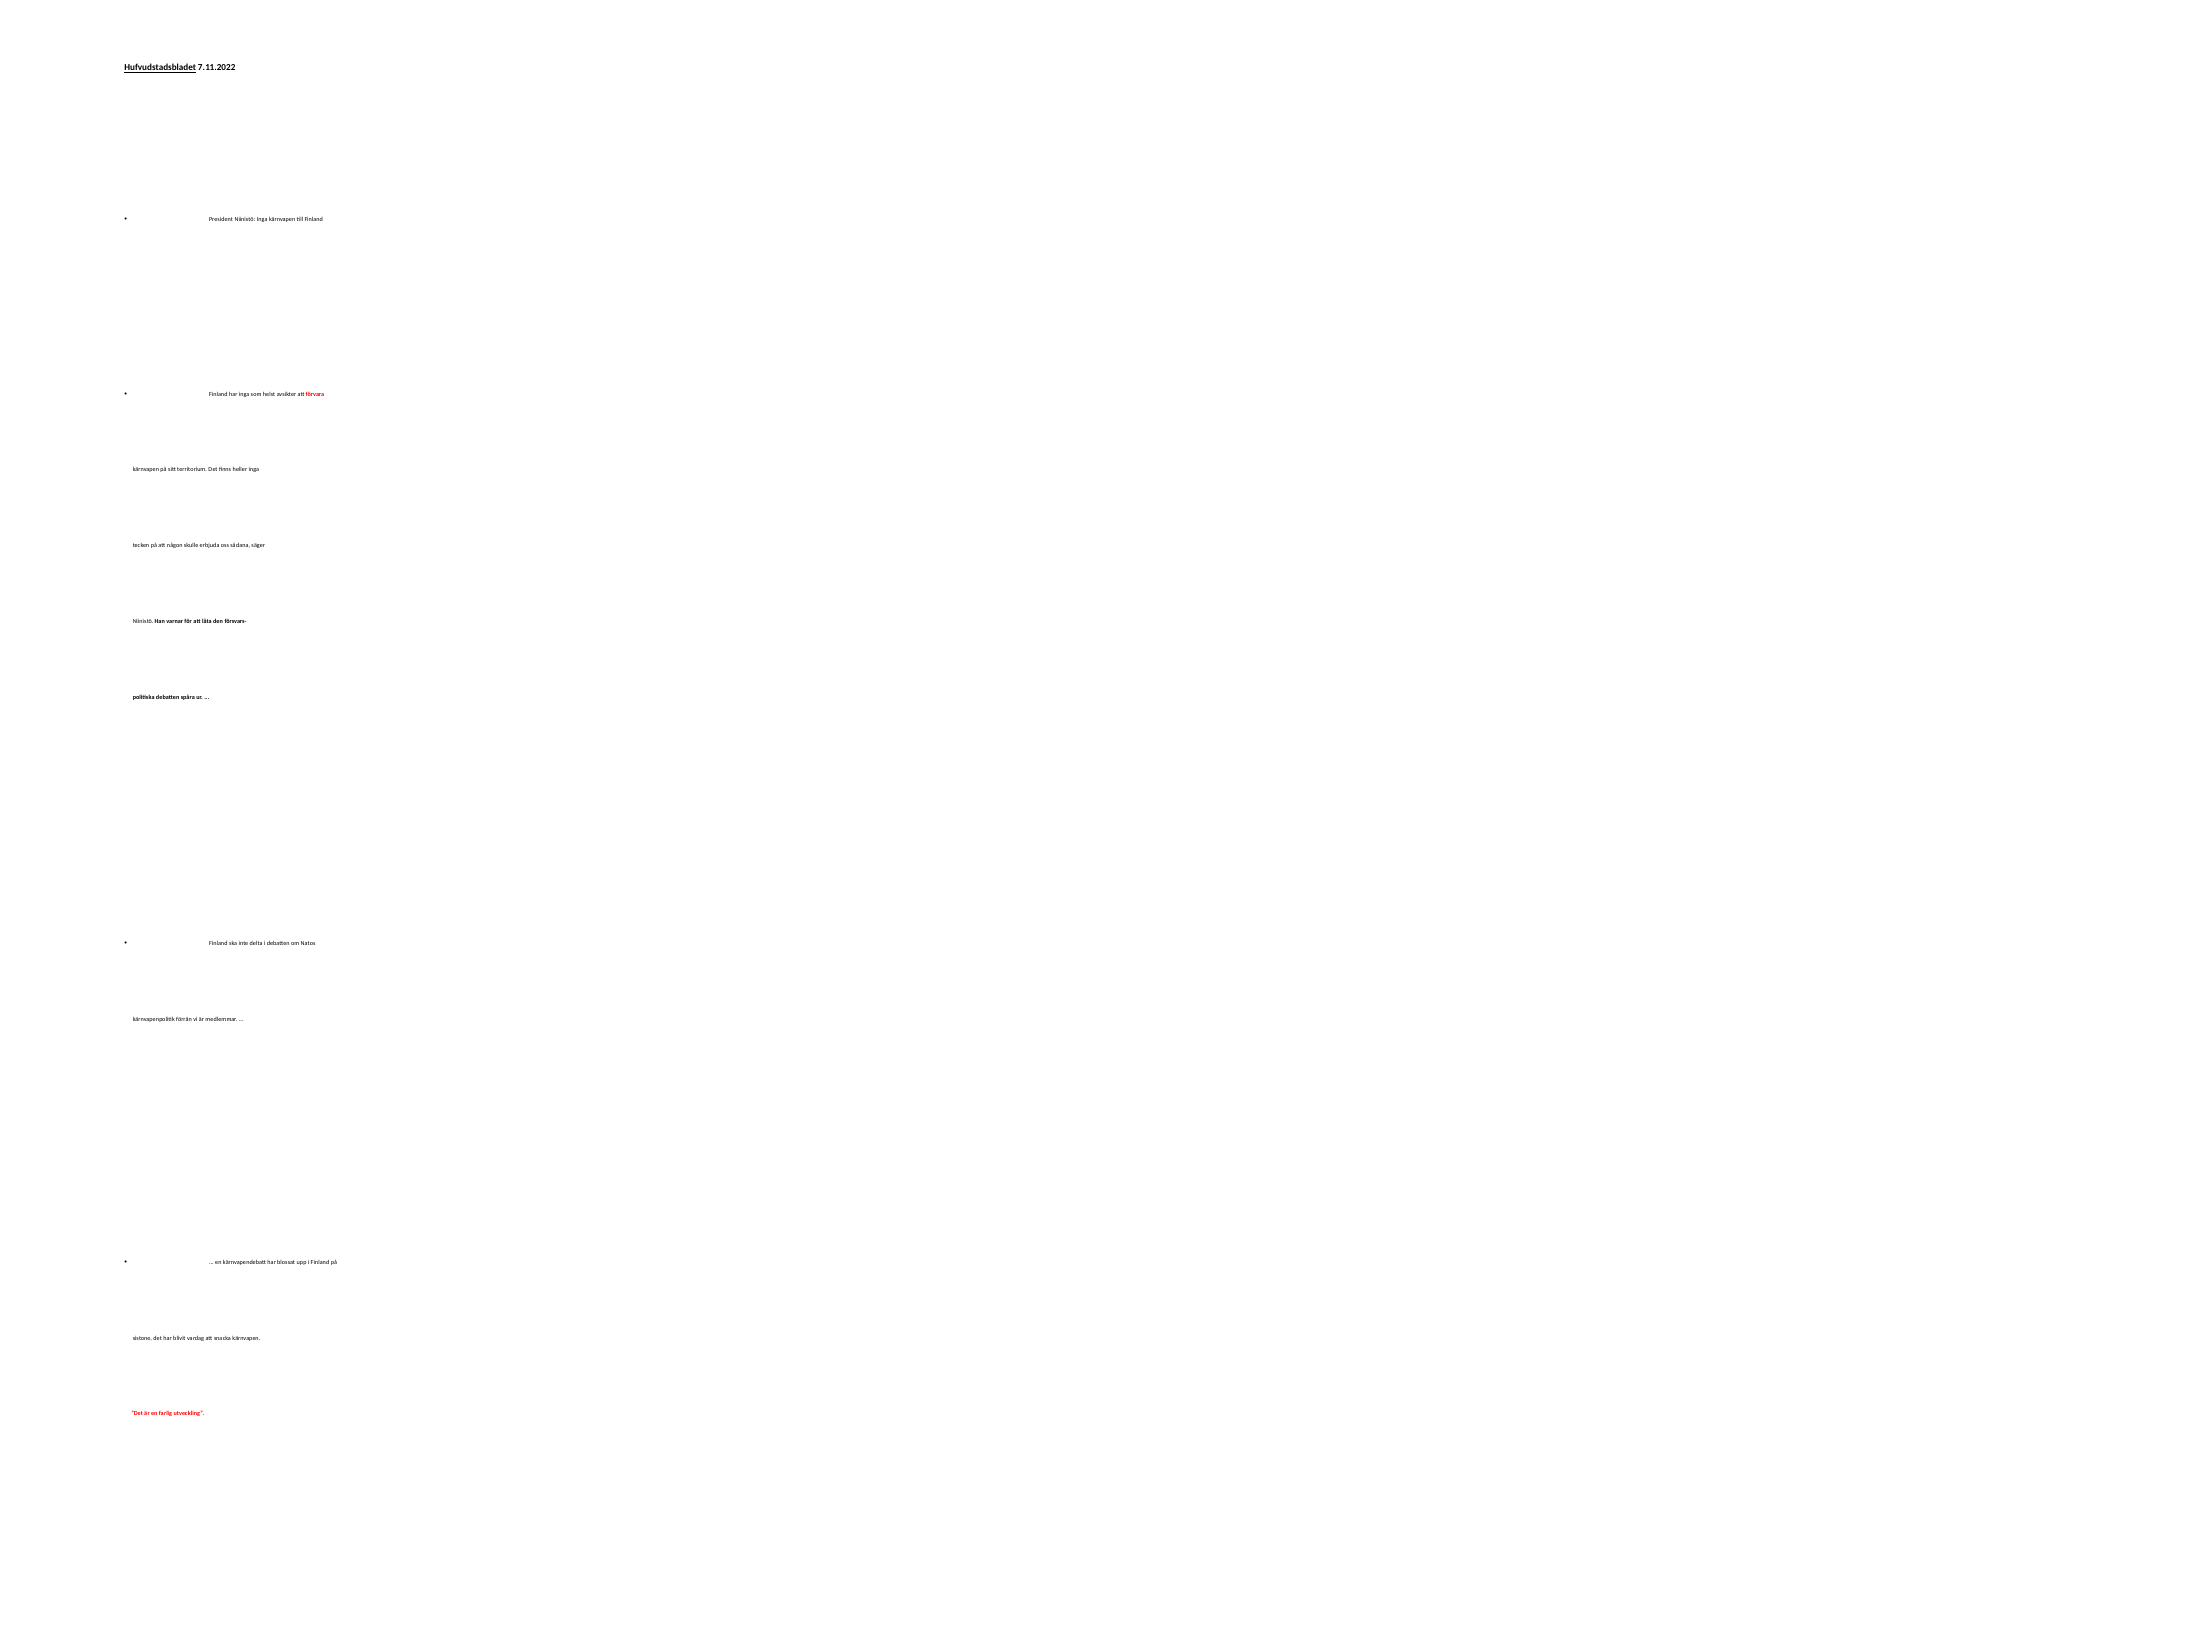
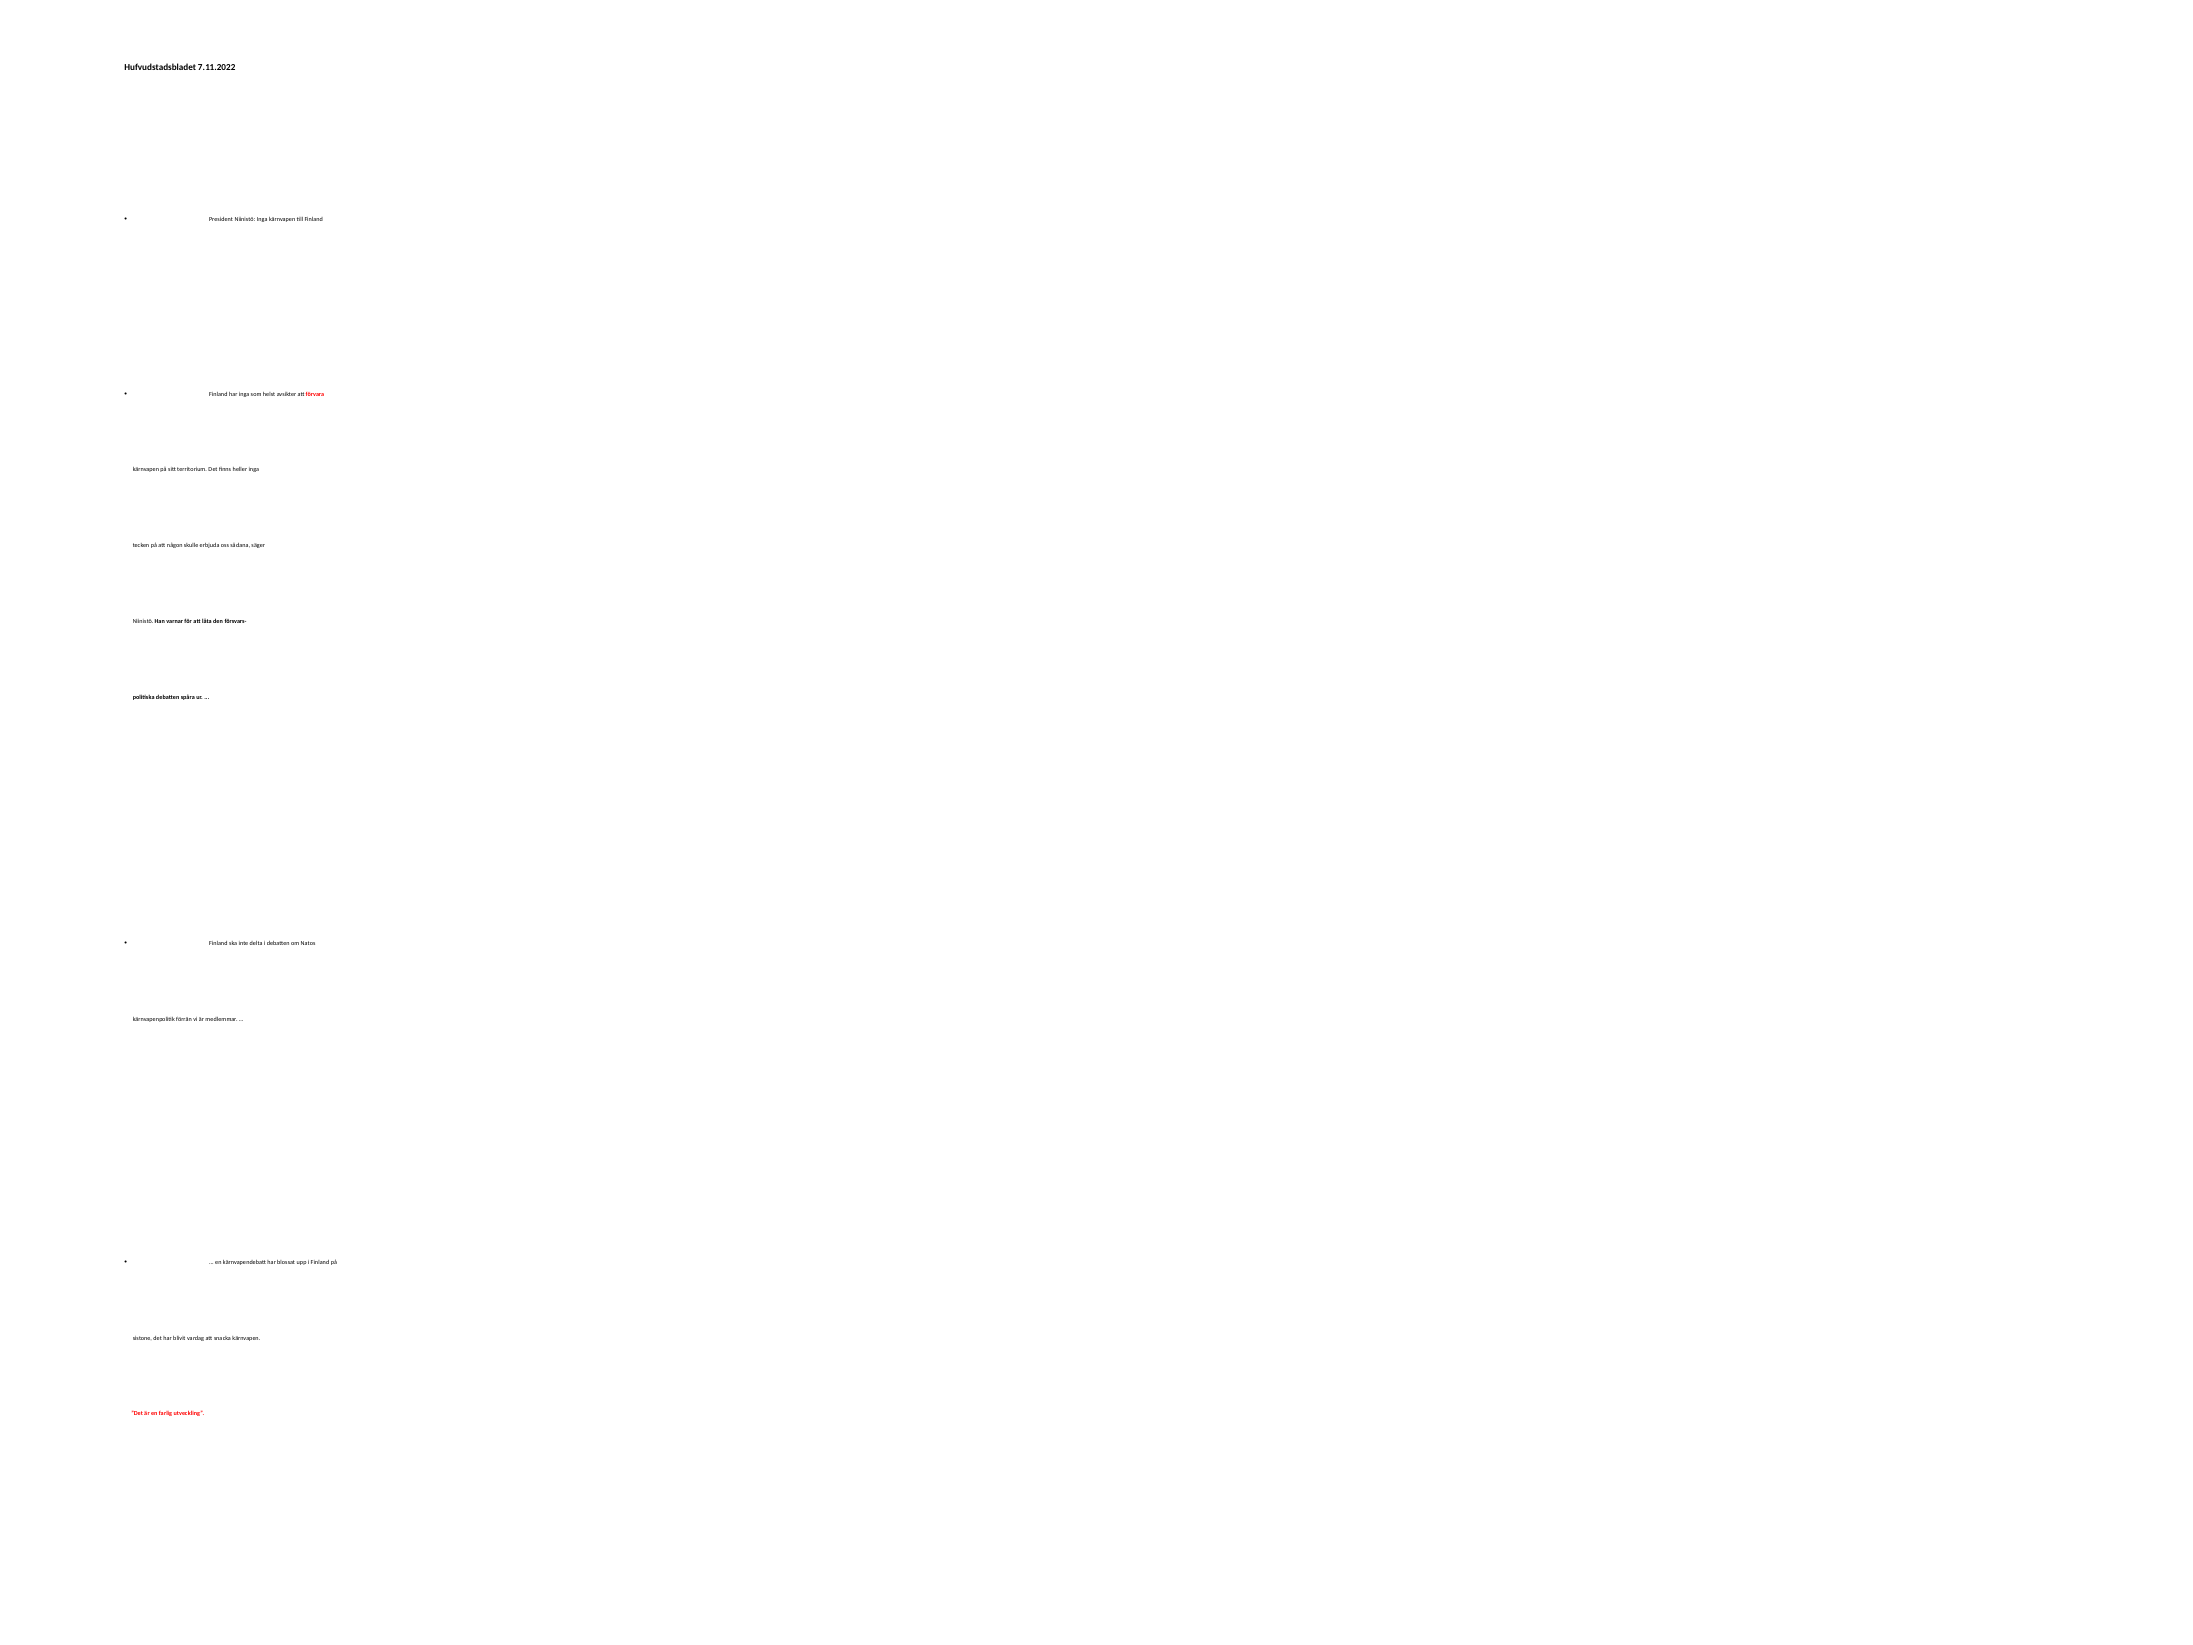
Hufvudstadsbladet underline: present -> none
